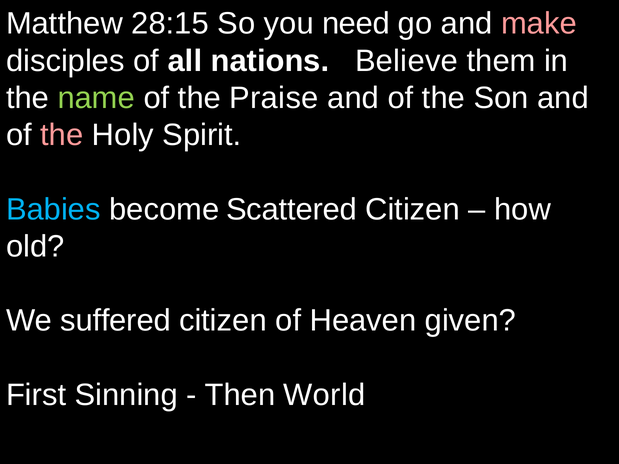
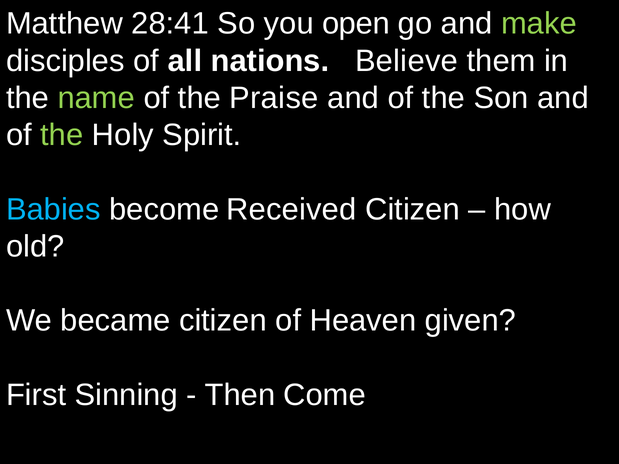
28:15: 28:15 -> 28:41
need: need -> open
make colour: pink -> light green
the at (62, 135) colour: pink -> light green
Scattered: Scattered -> Received
suffered: suffered -> became
World: World -> Come
